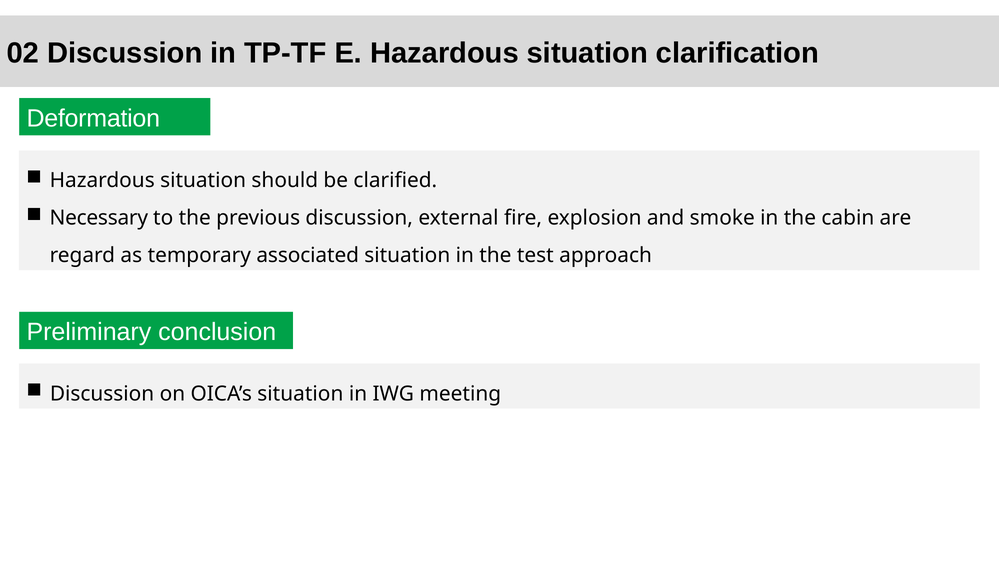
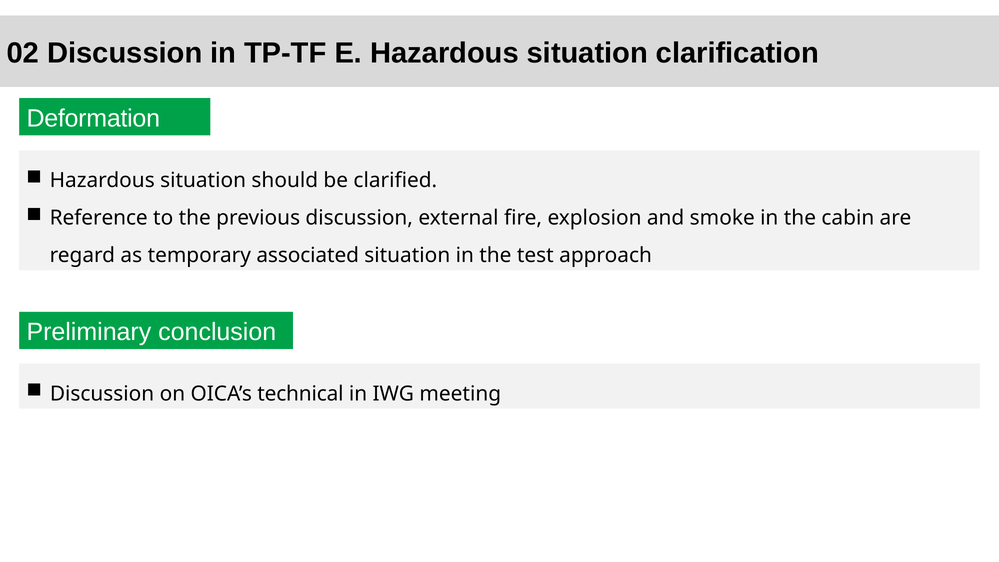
Necessary: Necessary -> Reference
OICA’s situation: situation -> technical
